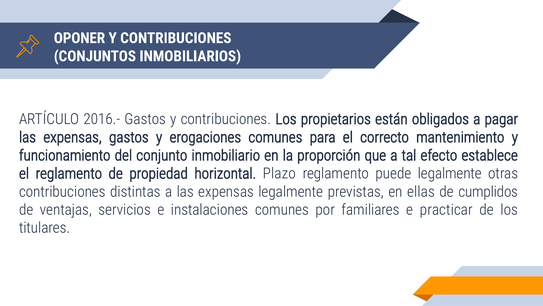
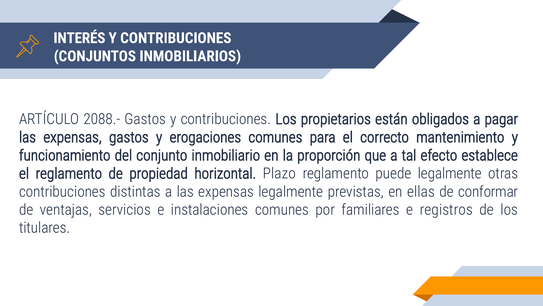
OPONER: OPONER -> INTERÉS
2016.-: 2016.- -> 2088.-
cumplidos: cumplidos -> conformar
practicar: practicar -> registros
